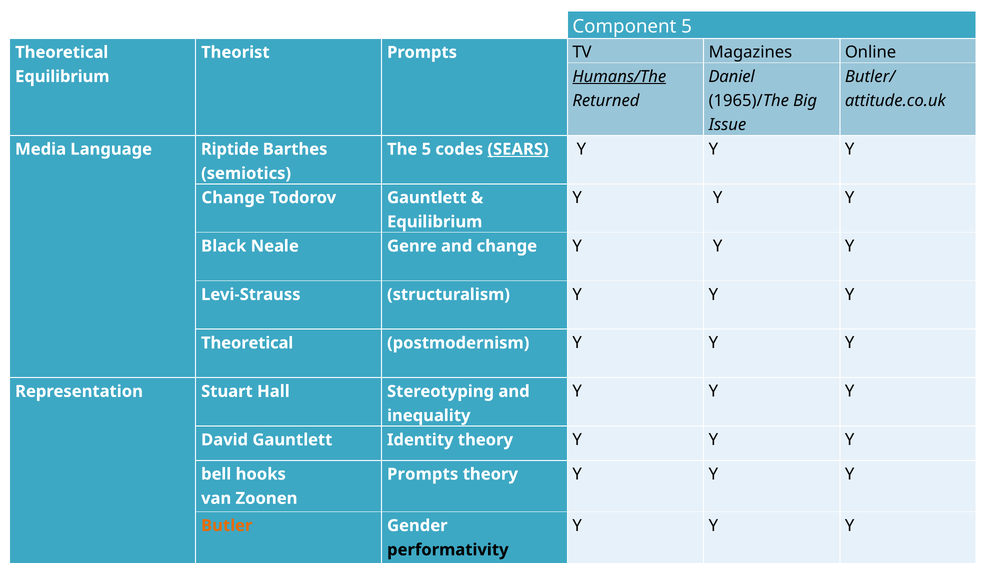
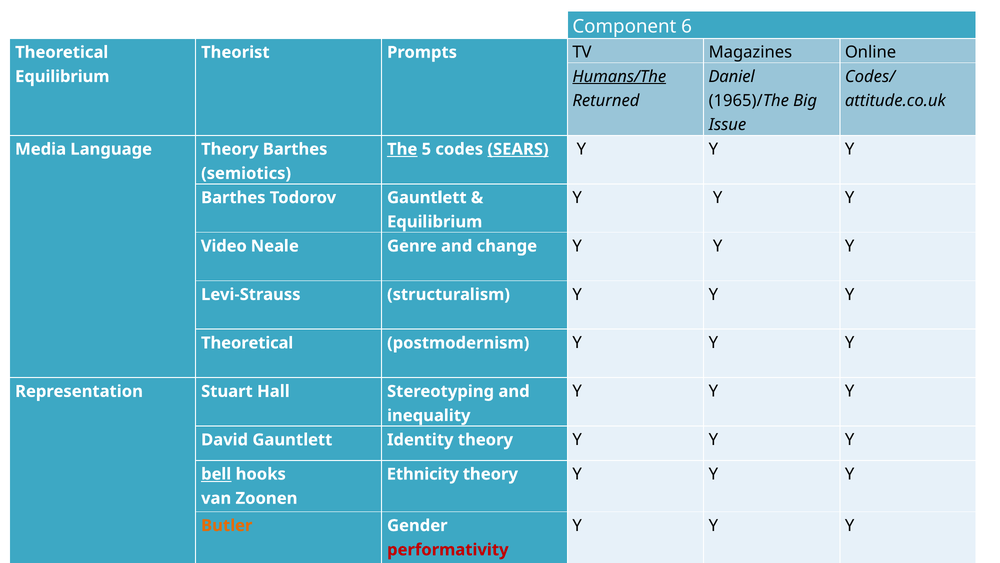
Component 5: 5 -> 6
Butler/: Butler/ -> Codes/
Language Riptide: Riptide -> Theory
The underline: none -> present
Change at (233, 197): Change -> Barthes
Black: Black -> Video
bell underline: none -> present
Prompts at (423, 474): Prompts -> Ethnicity
performativity colour: black -> red
